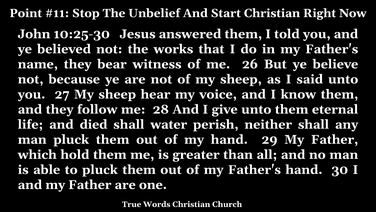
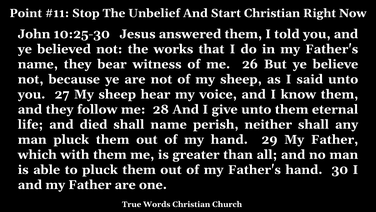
shall water: water -> name
hold: hold -> with
